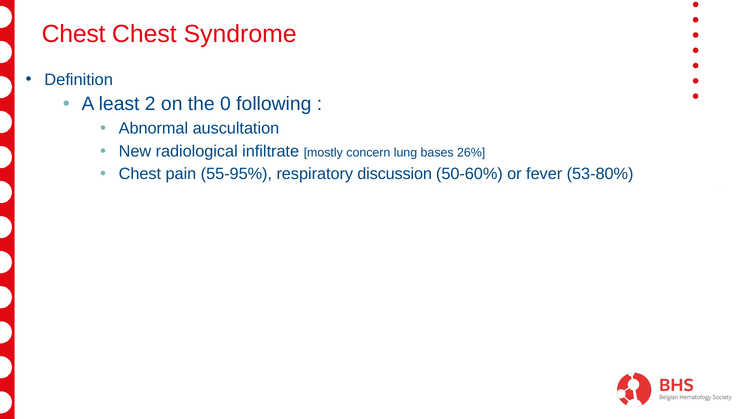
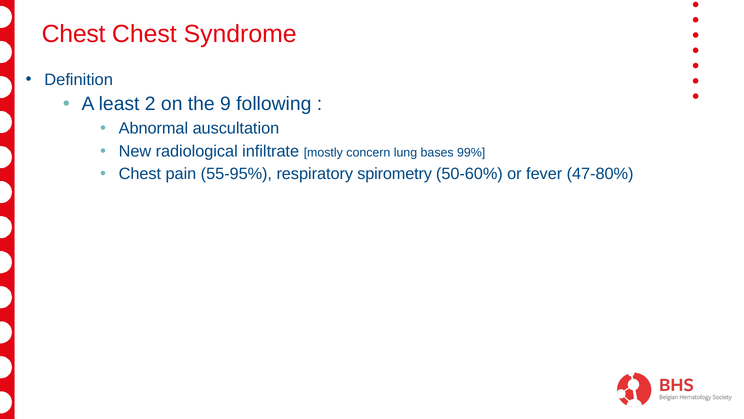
0: 0 -> 9
26%: 26% -> 99%
discussion: discussion -> spirometry
53-80%: 53-80% -> 47-80%
